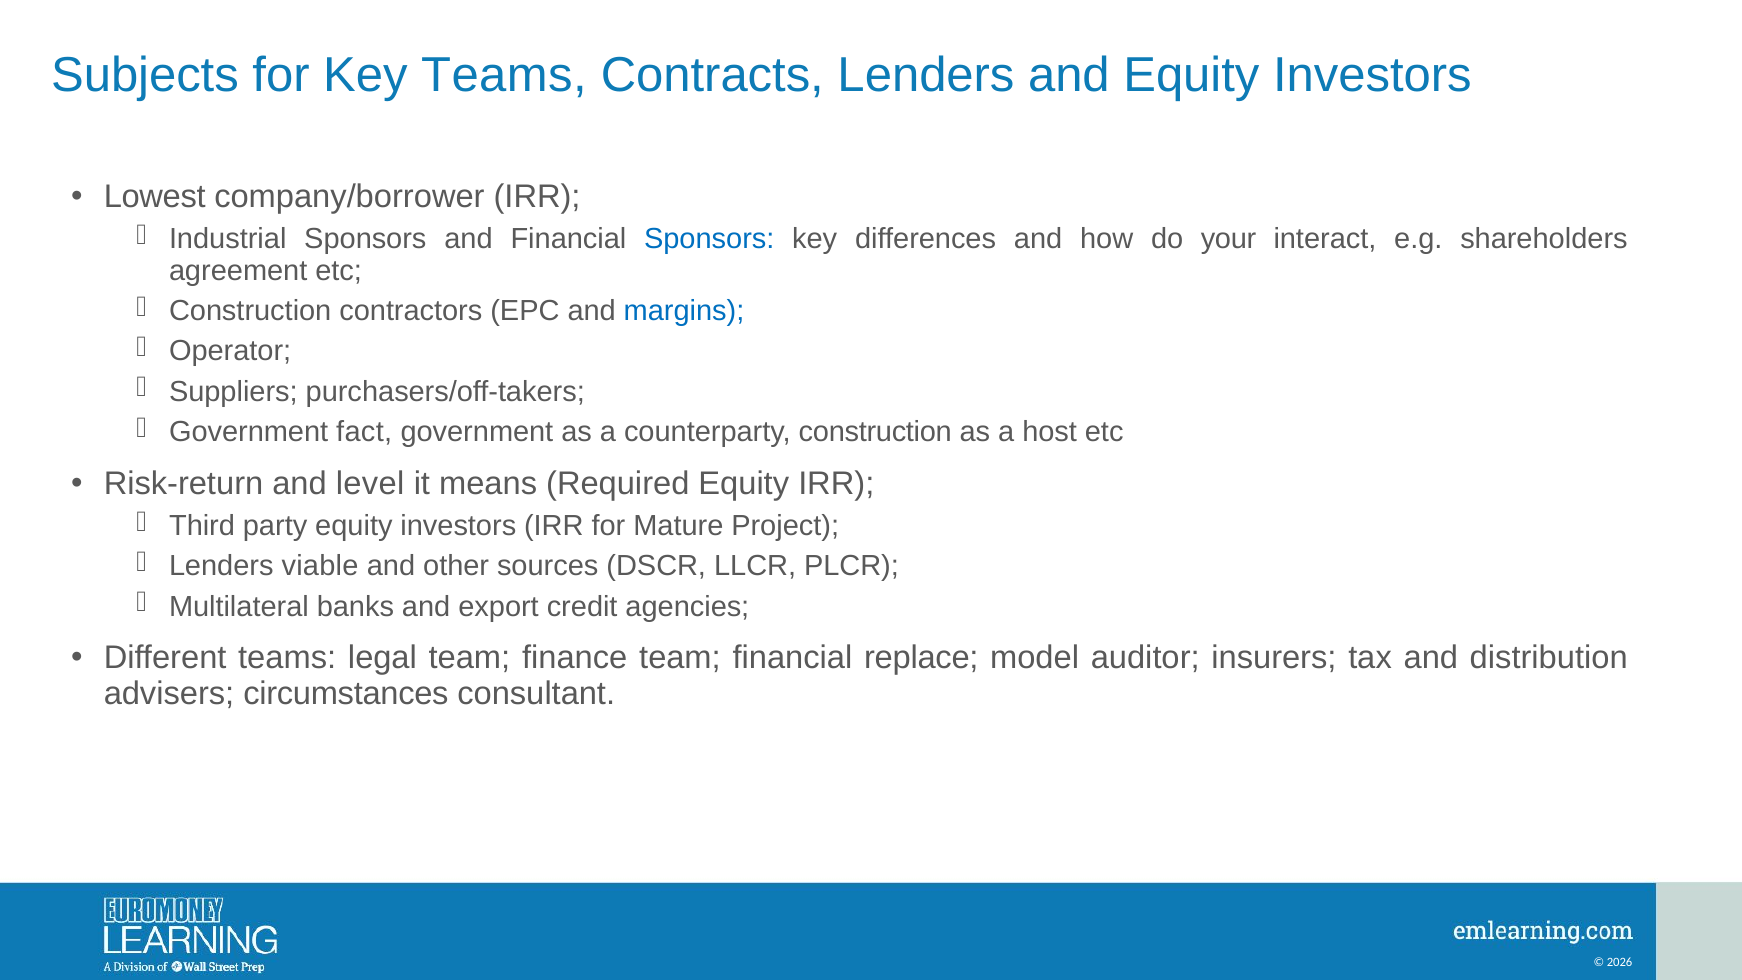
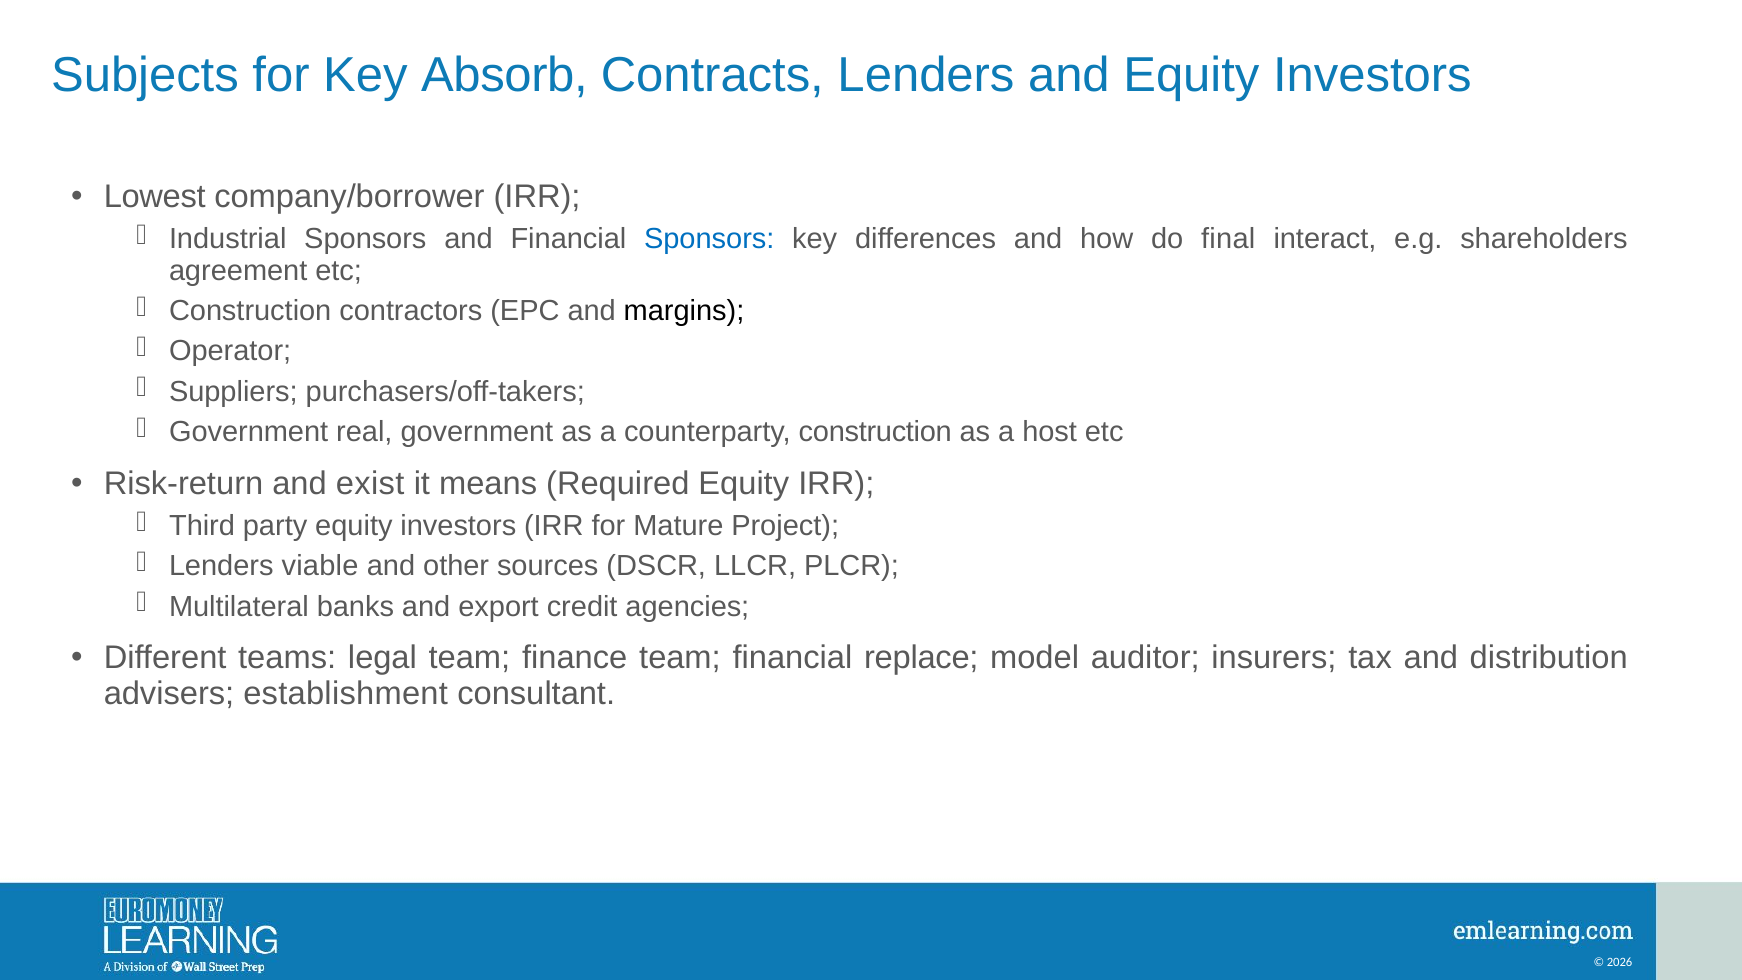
Key Teams: Teams -> Absorb
your: your -> final
margins colour: blue -> black
fact: fact -> real
level: level -> exist
circumstances: circumstances -> establishment
